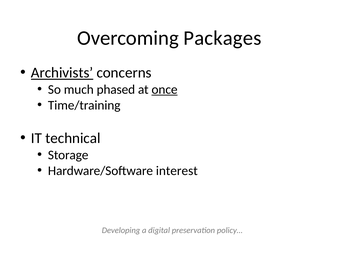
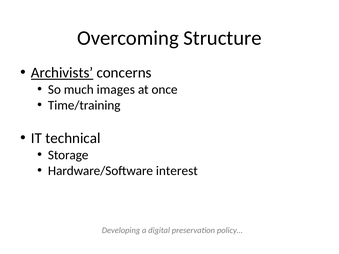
Packages: Packages -> Structure
phased: phased -> images
once underline: present -> none
